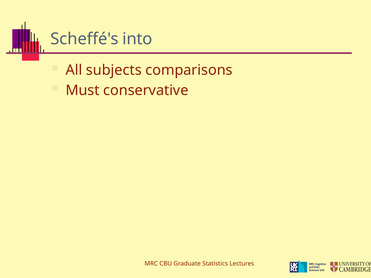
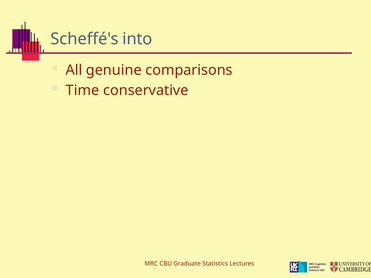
subjects: subjects -> genuine
Must: Must -> Time
